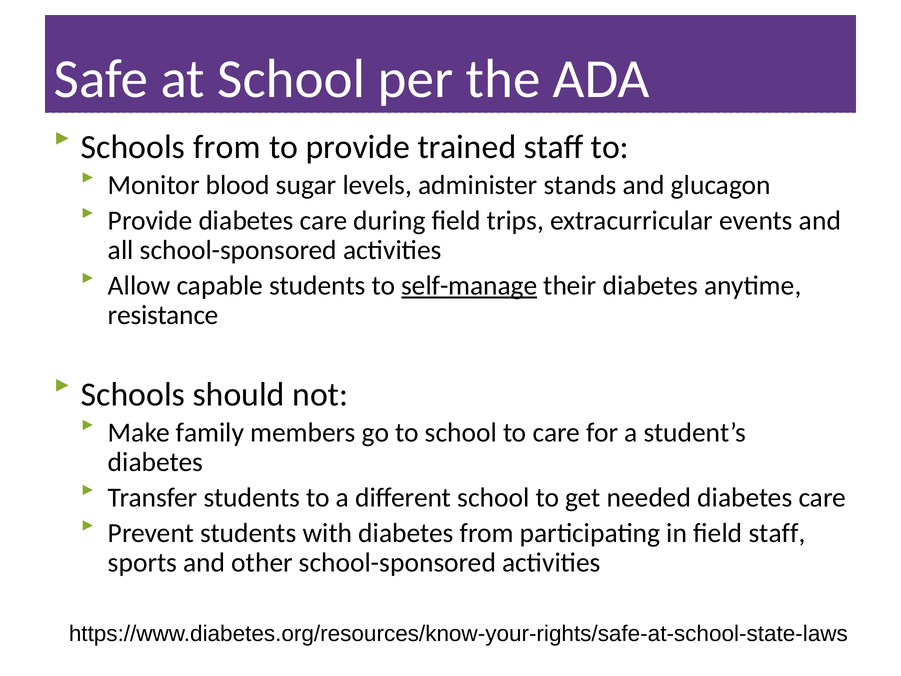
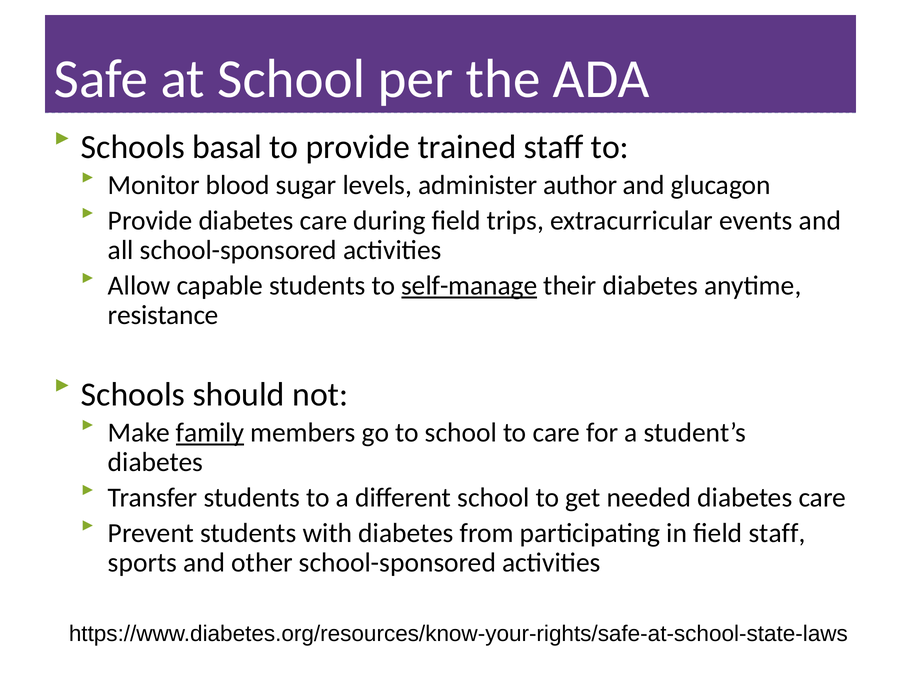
Schools from: from -> basal
stands: stands -> author
family underline: none -> present
